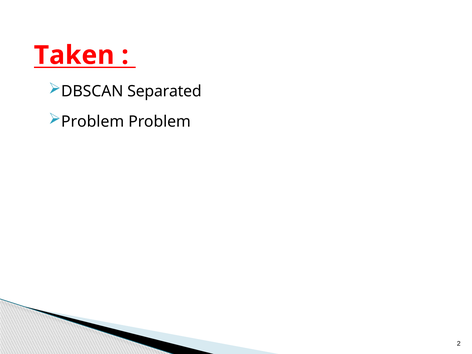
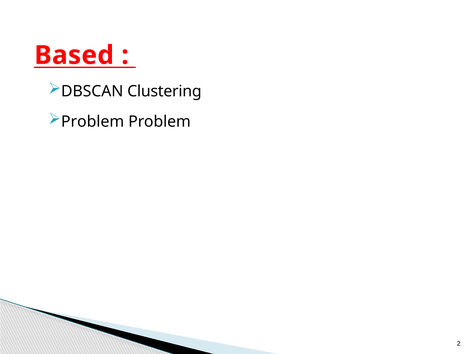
Taken: Taken -> Based
Separated: Separated -> Clustering
